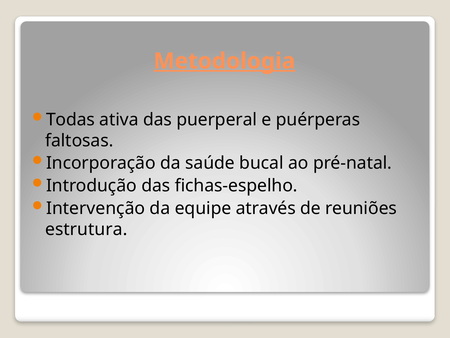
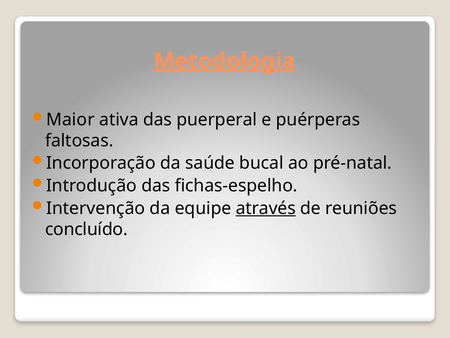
Todas: Todas -> Maior
através underline: none -> present
estrutura: estrutura -> concluído
